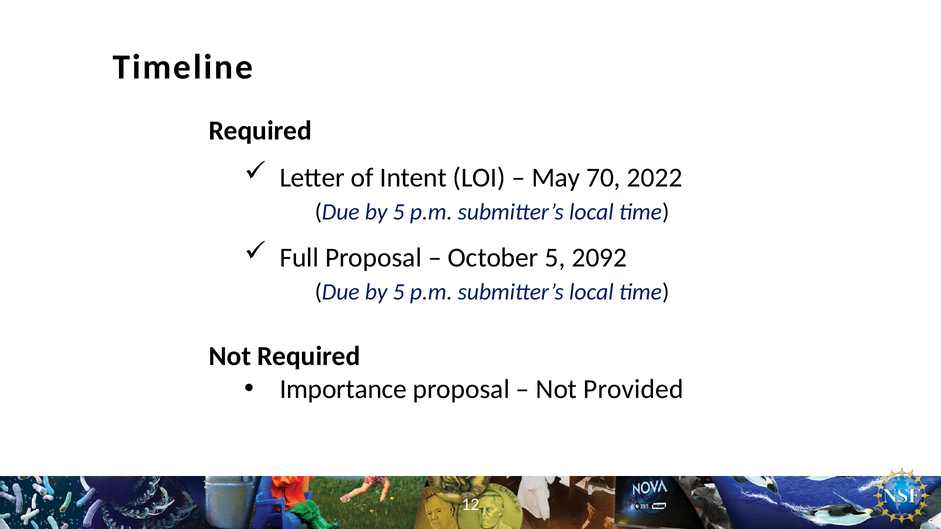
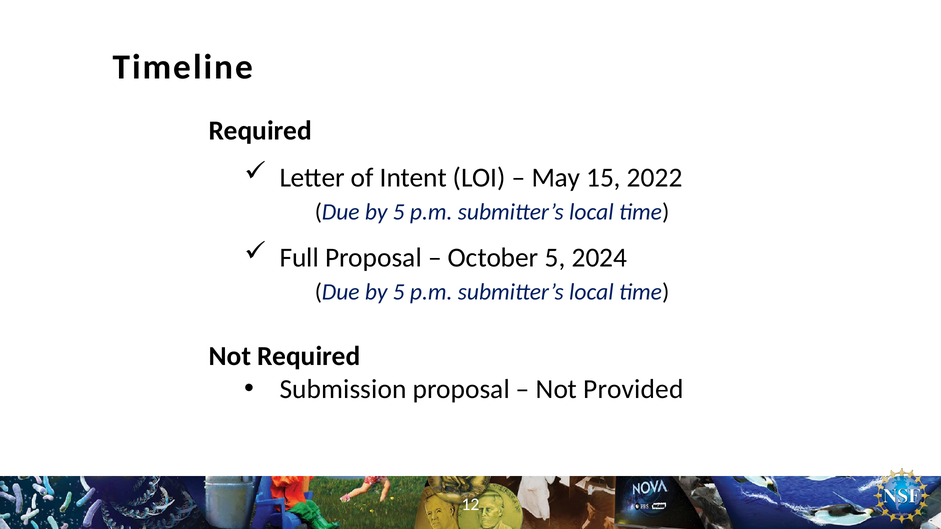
70: 70 -> 15
2092: 2092 -> 2024
Importance: Importance -> Submission
